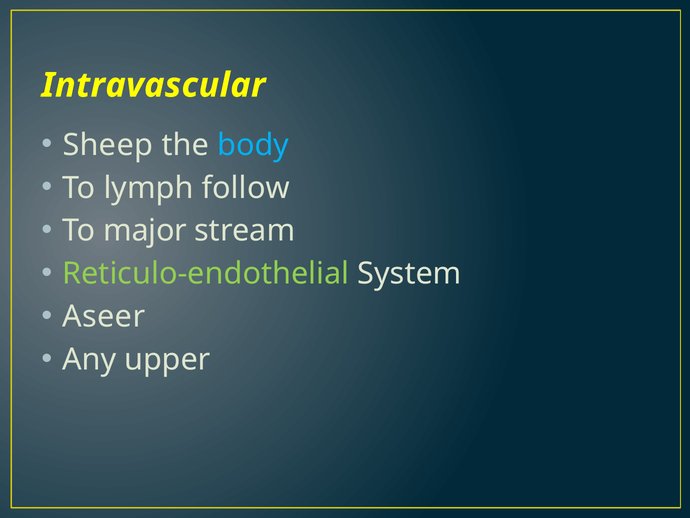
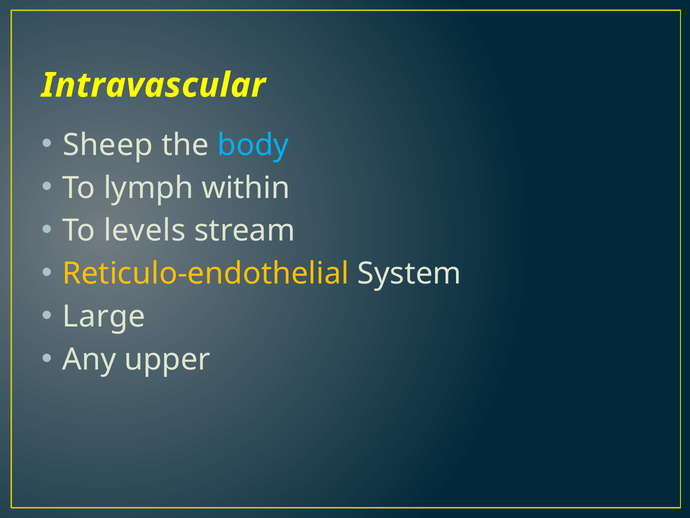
follow: follow -> within
major: major -> levels
Reticulo-endothelial colour: light green -> yellow
Aseer: Aseer -> Large
